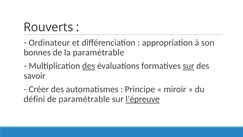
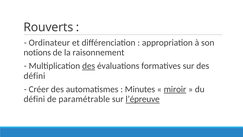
bonnes: bonnes -> notions
la paramétrable: paramétrable -> raisonnement
sur at (189, 66) underline: present -> none
savoir at (35, 76): savoir -> défini
Principe: Principe -> Minutes
miroir underline: none -> present
